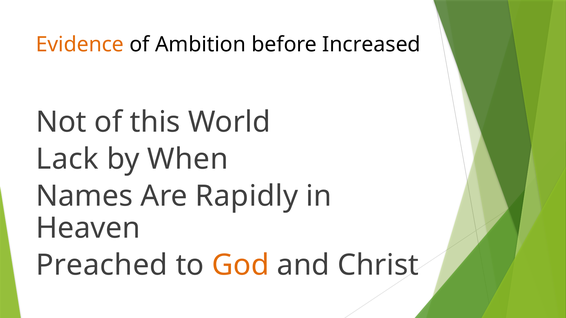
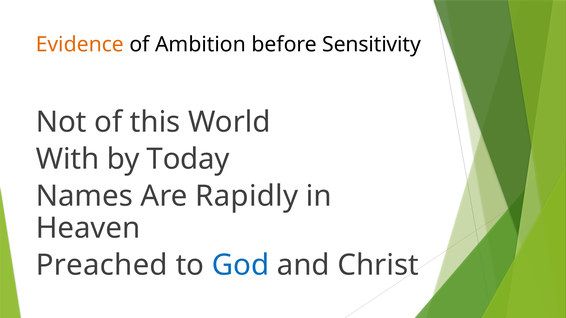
Increased: Increased -> Sensitivity
Lack: Lack -> With
When: When -> Today
God colour: orange -> blue
